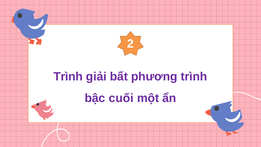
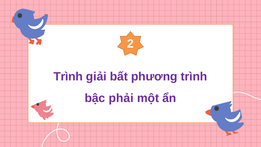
cuối: cuối -> phải
